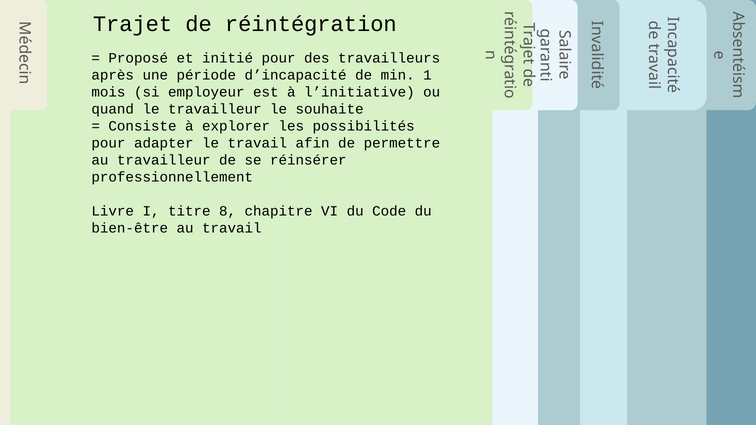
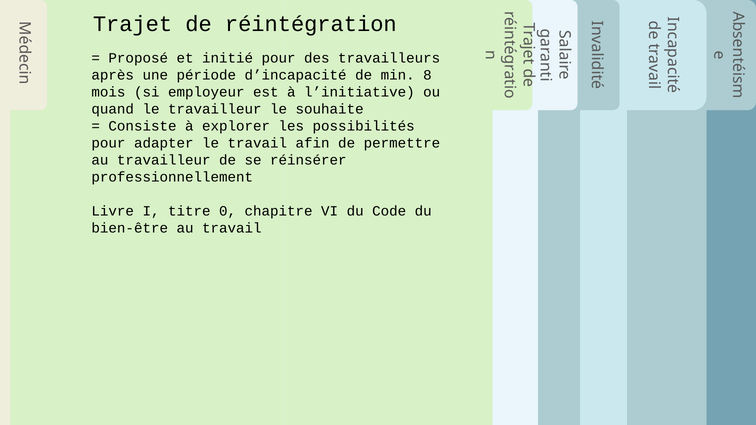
1: 1 -> 8
8: 8 -> 0
